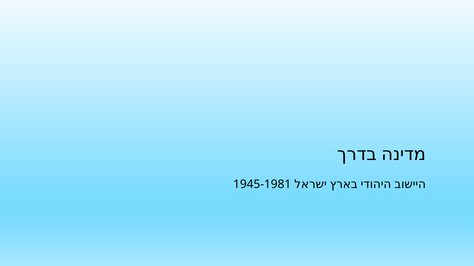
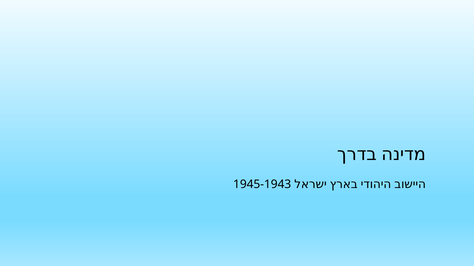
1945-1981: 1945-1981 -> 1945-1943
